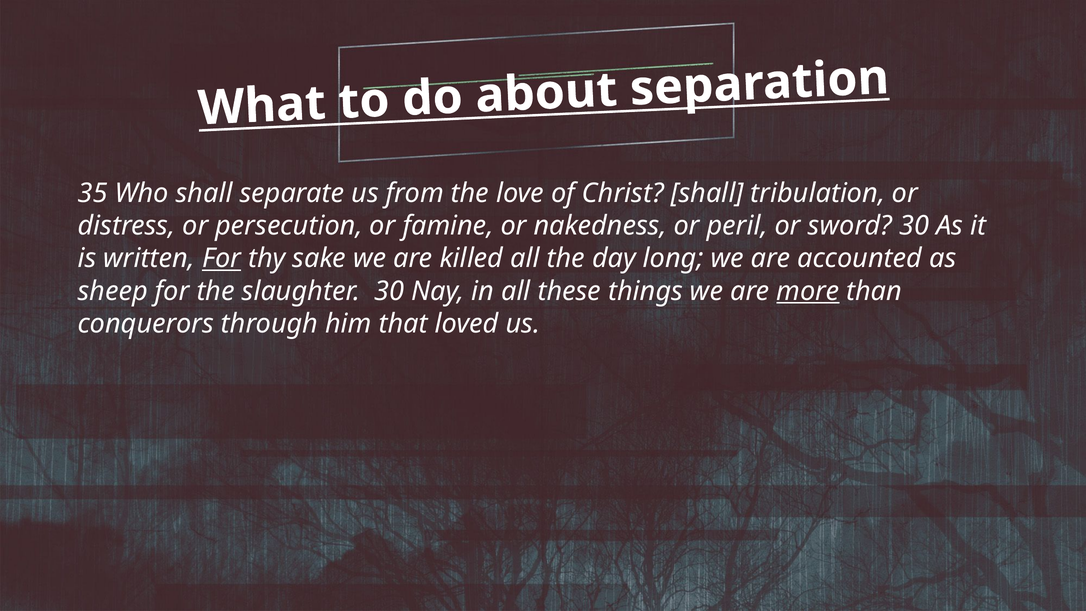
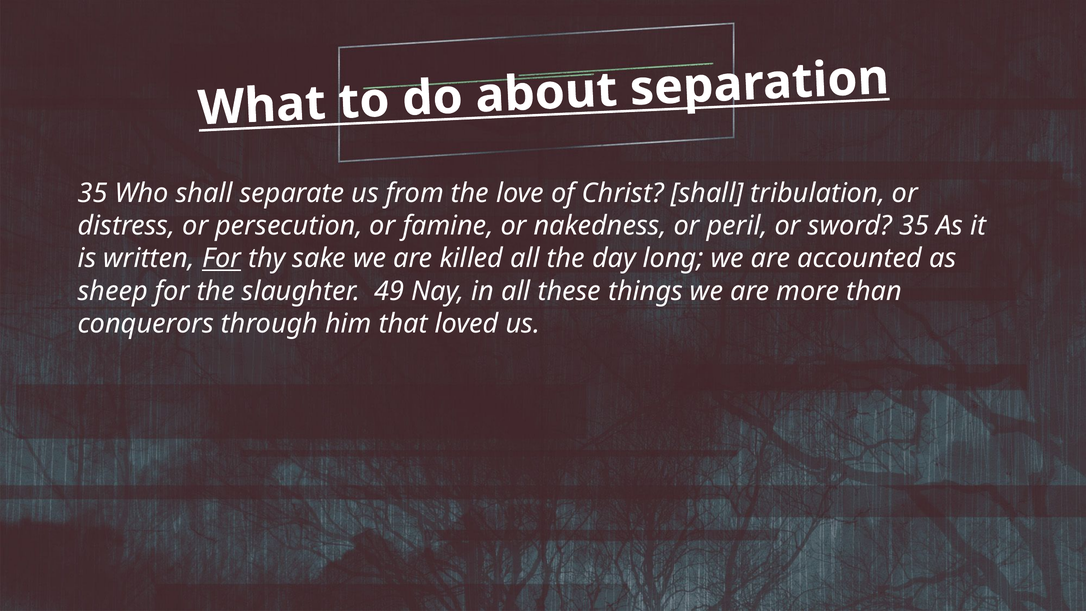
sword 30: 30 -> 35
slaughter 30: 30 -> 49
more underline: present -> none
